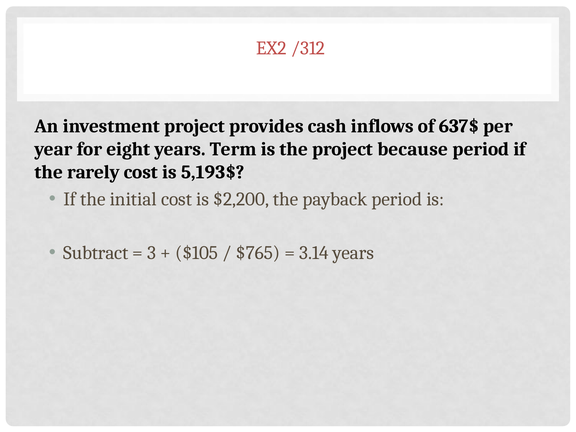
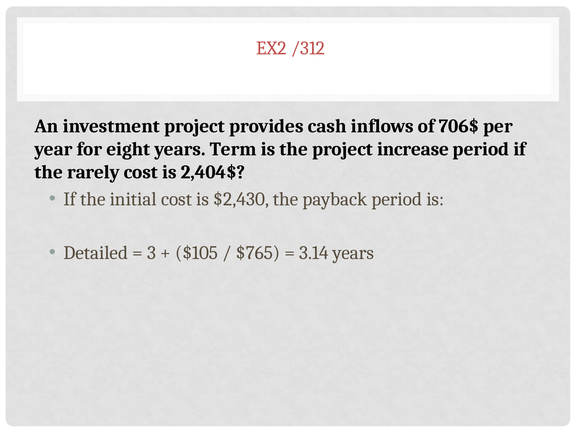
637$: 637$ -> 706$
because: because -> increase
5,193$: 5,193$ -> 2,404$
$2,200: $2,200 -> $2,430
Subtract: Subtract -> Detailed
